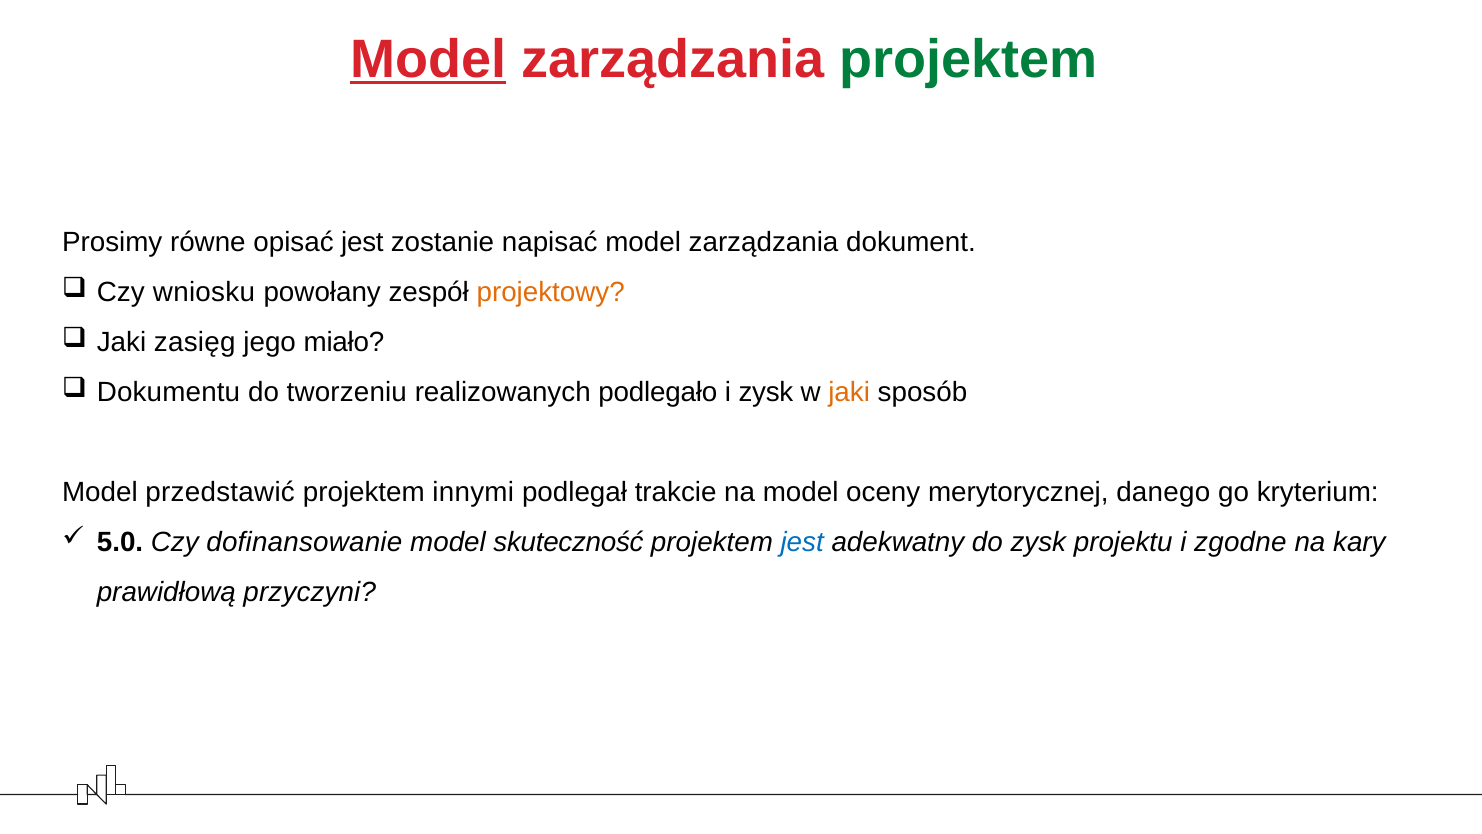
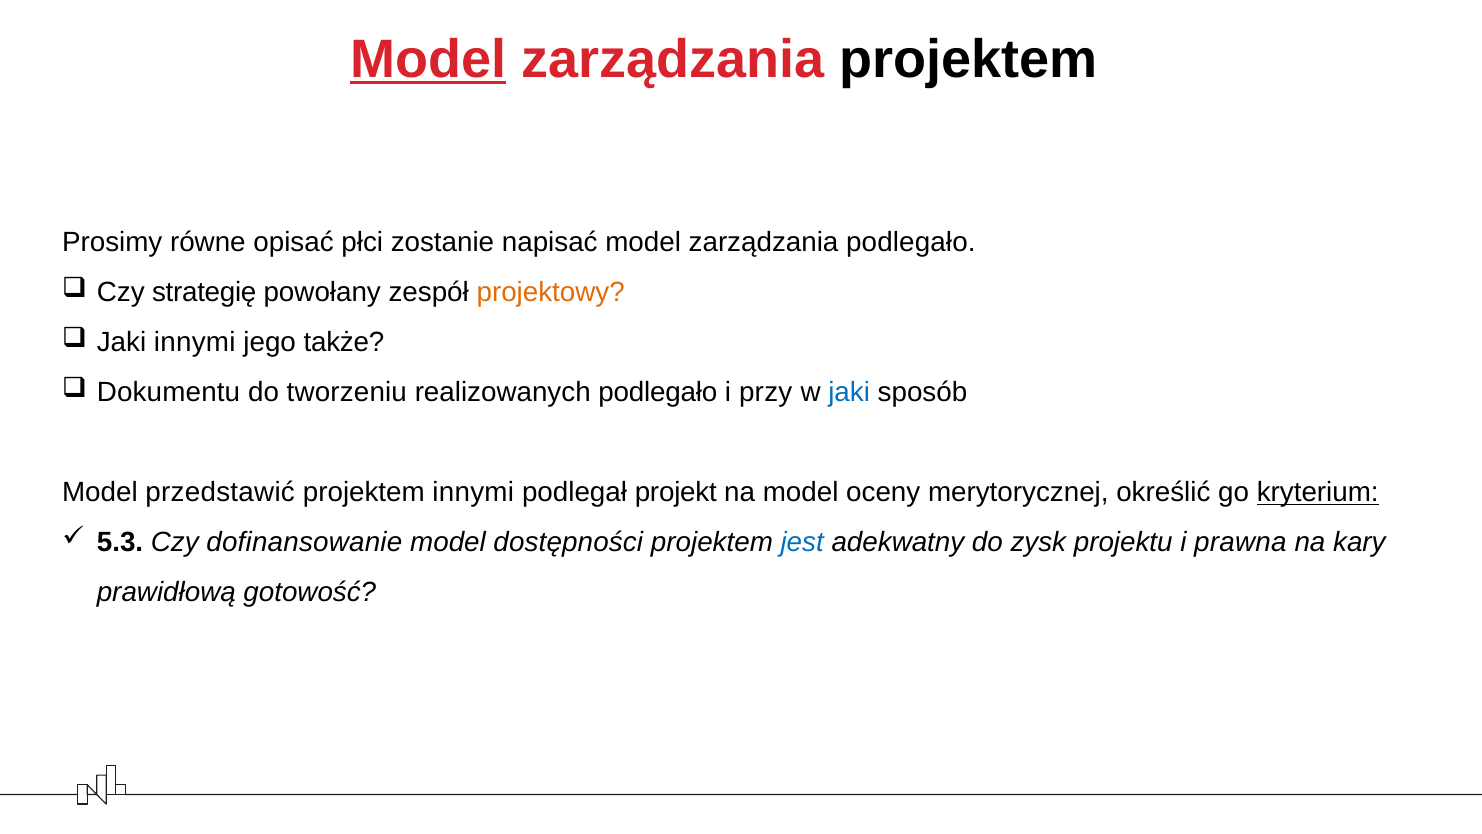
projektem at (968, 59) colour: green -> black
opisać jest: jest -> płci
zarządzania dokument: dokument -> podlegało
wniosku: wniosku -> strategię
Jaki zasięg: zasięg -> innymi
miało: miało -> także
i zysk: zysk -> przy
jaki at (849, 392) colour: orange -> blue
trakcie: trakcie -> projekt
danego: danego -> określić
kryterium underline: none -> present
5.0: 5.0 -> 5.3
skuteczność: skuteczność -> dostępności
zgodne: zgodne -> prawna
przyczyni: przyczyni -> gotowość
